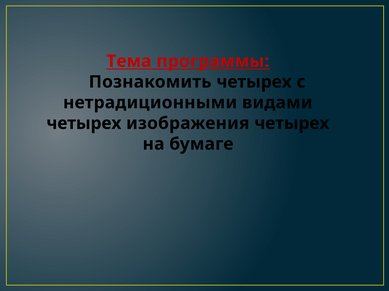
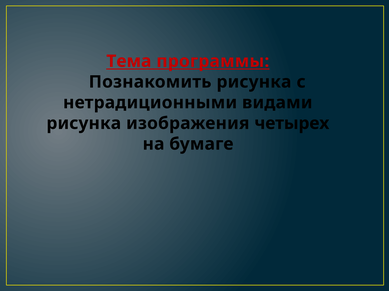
Познакомить четырех: четырех -> рисунка
четырех at (84, 124): четырех -> рисунка
